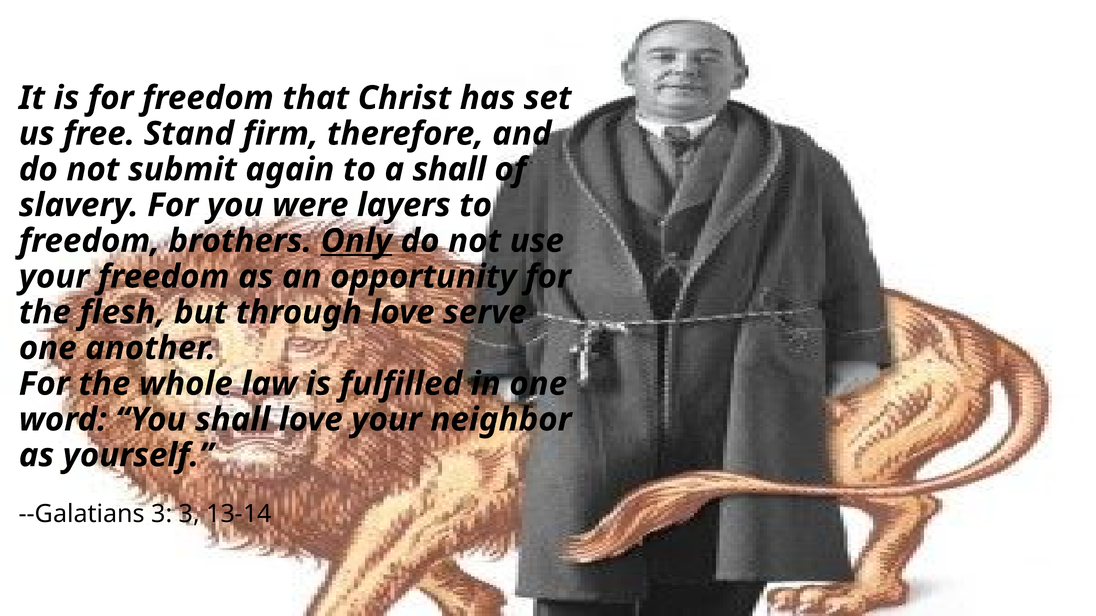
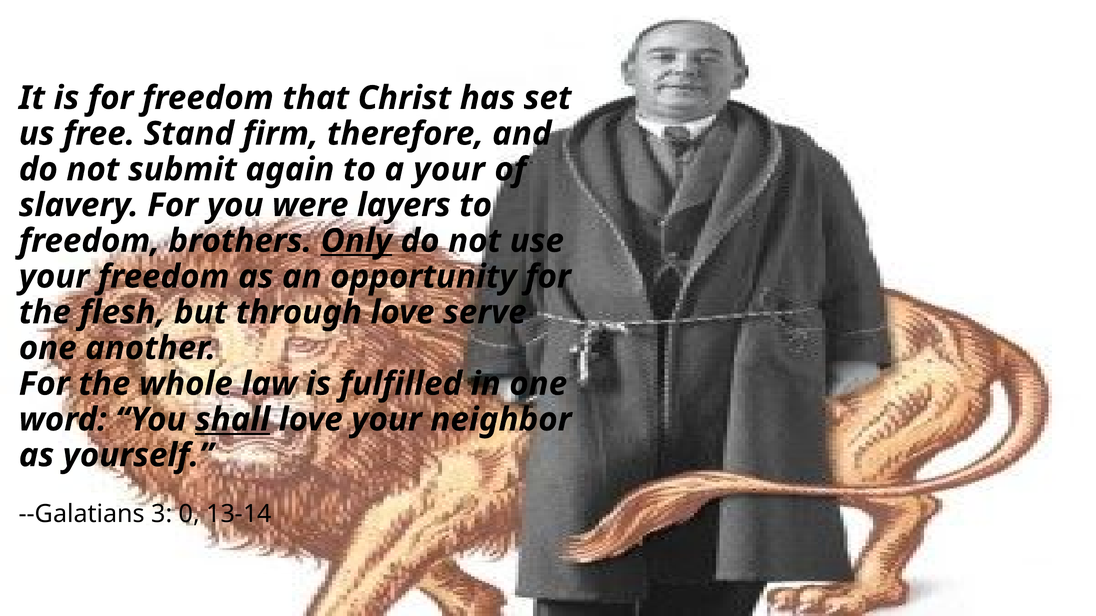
a shall: shall -> your
shall at (233, 420) underline: none -> present
3 3: 3 -> 0
